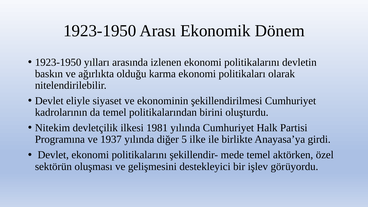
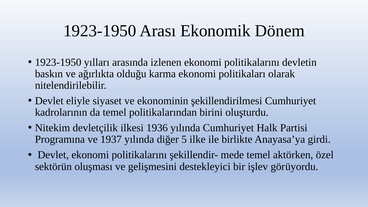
1981: 1981 -> 1936
